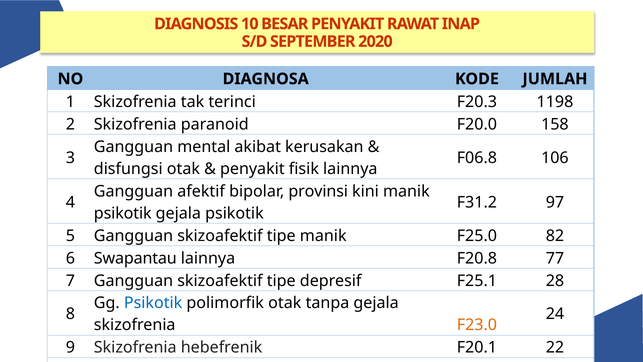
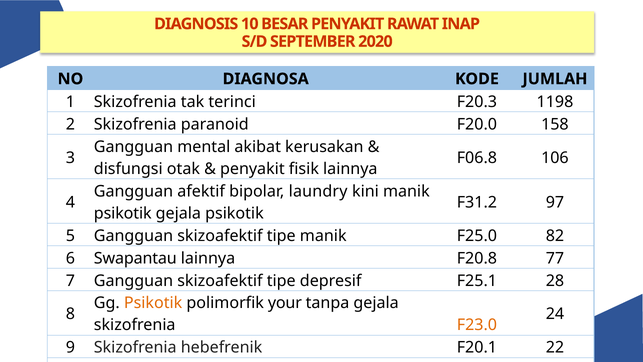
provinsi: provinsi -> laundry
Psikotik at (153, 303) colour: blue -> orange
polimorfik otak: otak -> your
